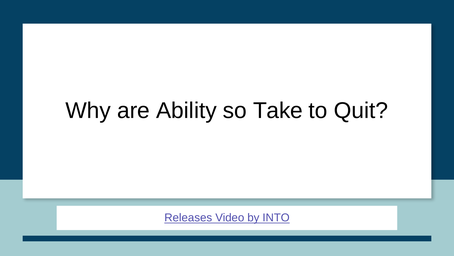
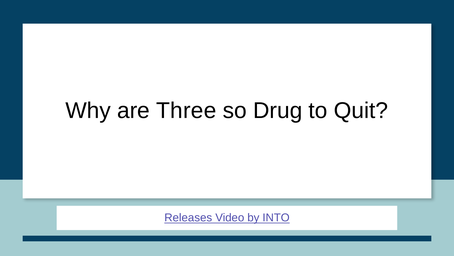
Ability: Ability -> Three
Take: Take -> Drug
